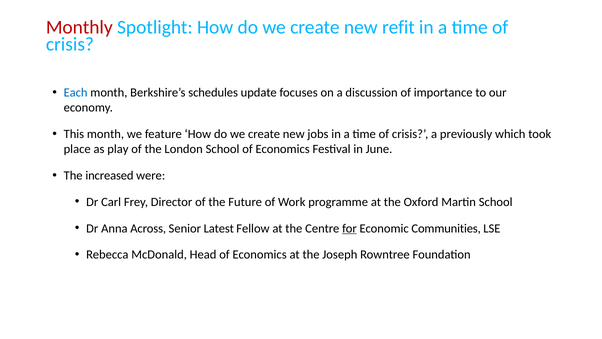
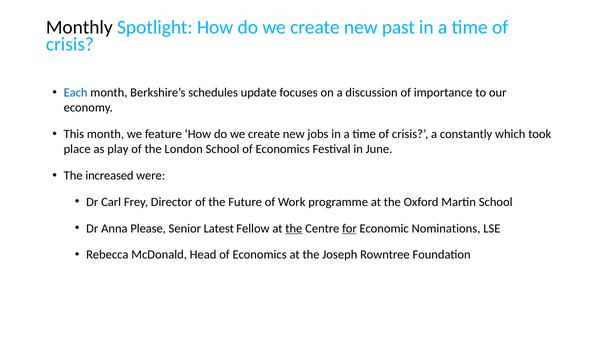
Monthly colour: red -> black
refit: refit -> past
previously: previously -> constantly
Across: Across -> Please
the at (294, 228) underline: none -> present
Communities: Communities -> Nominations
